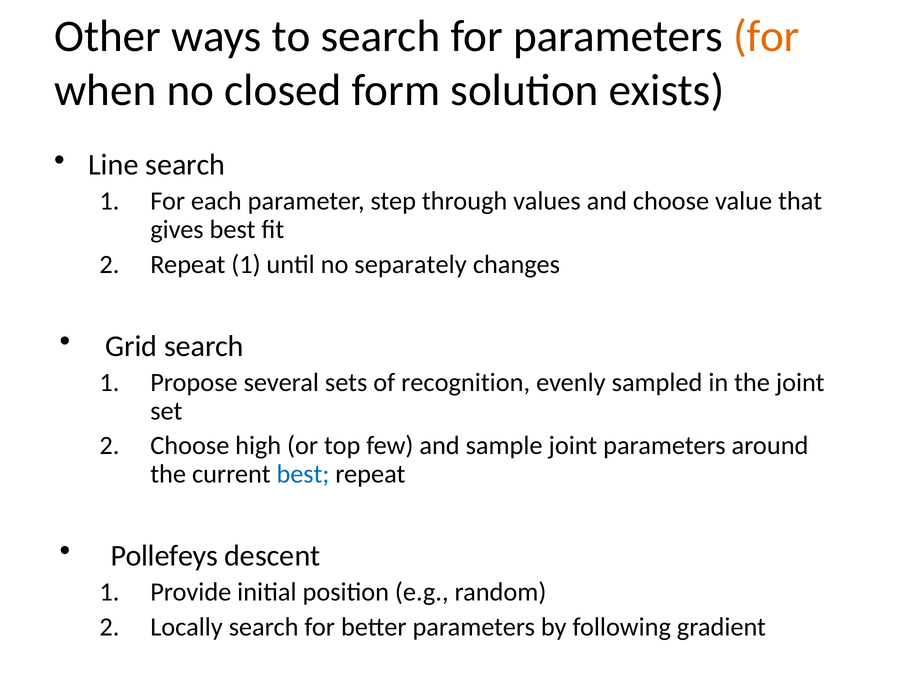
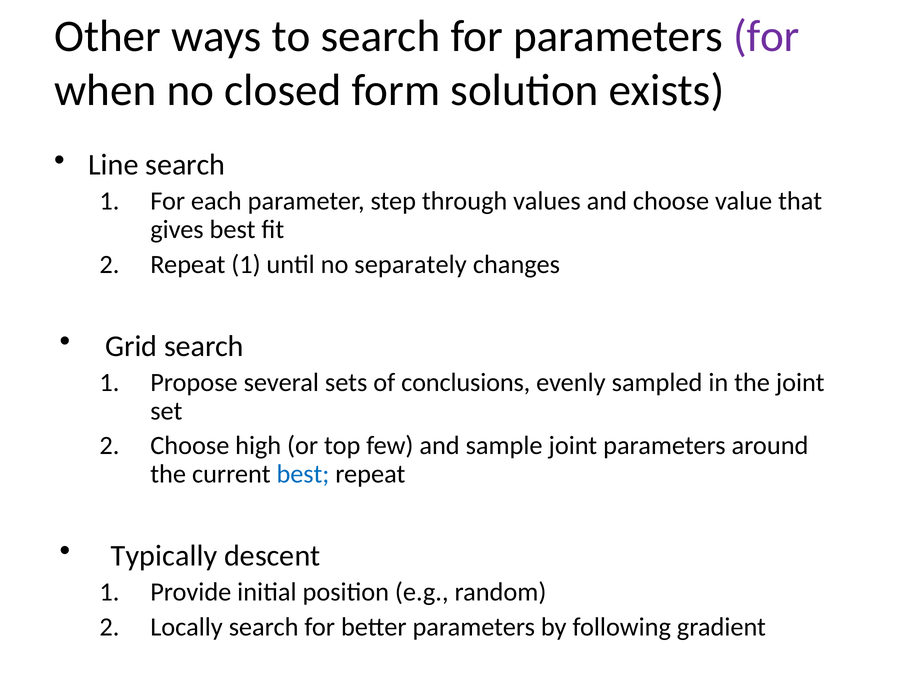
for at (766, 36) colour: orange -> purple
recognition: recognition -> conclusions
Pollefeys: Pollefeys -> Typically
